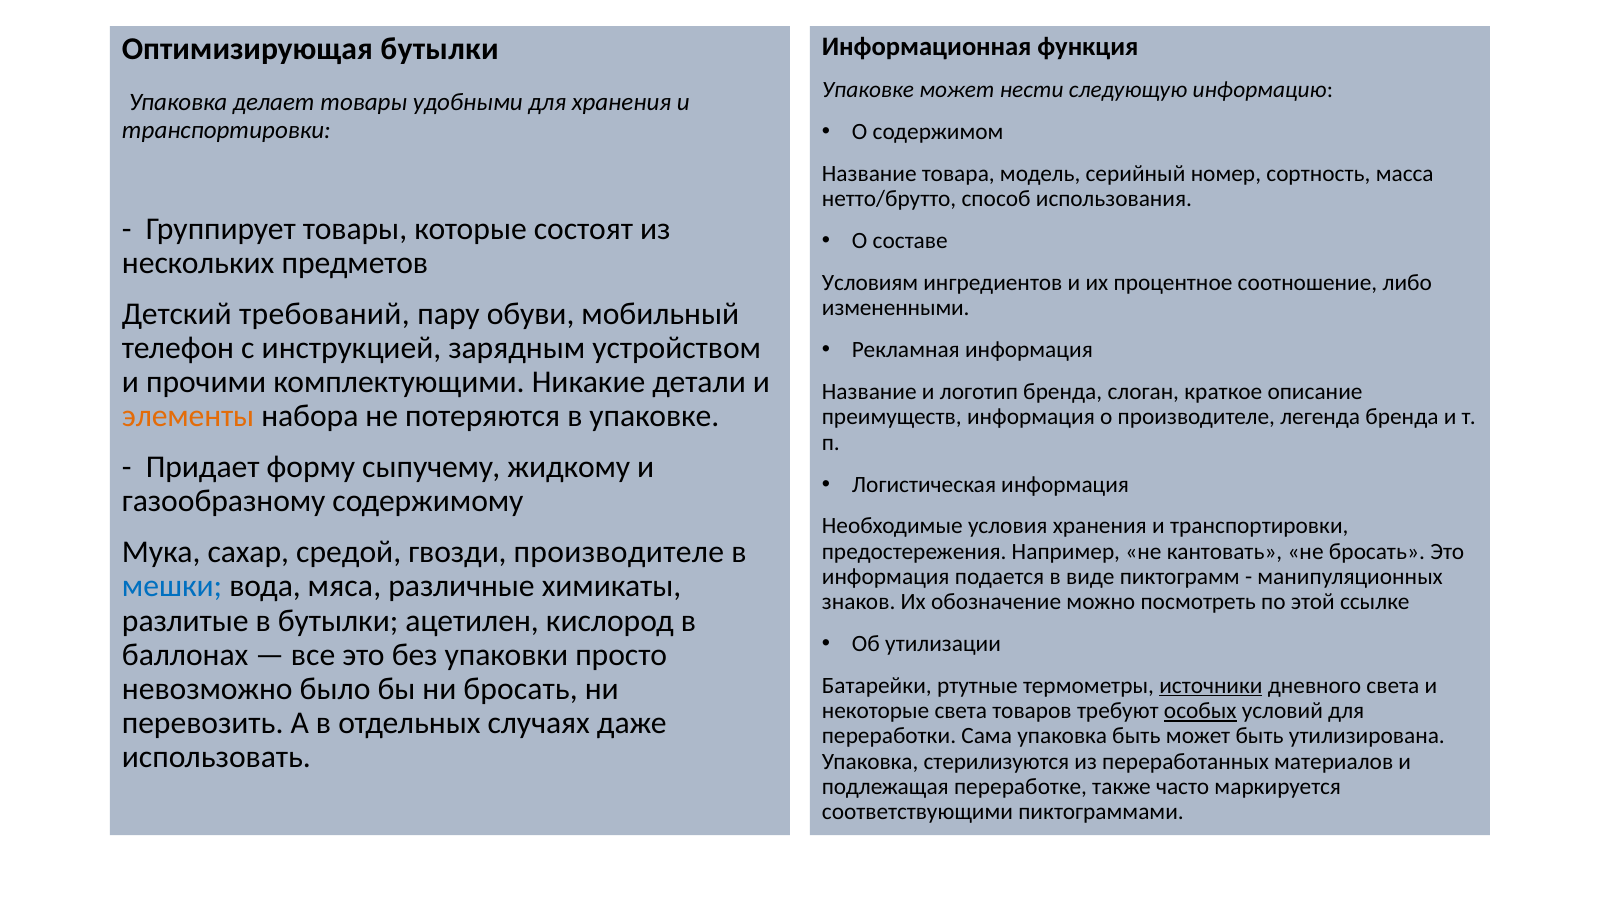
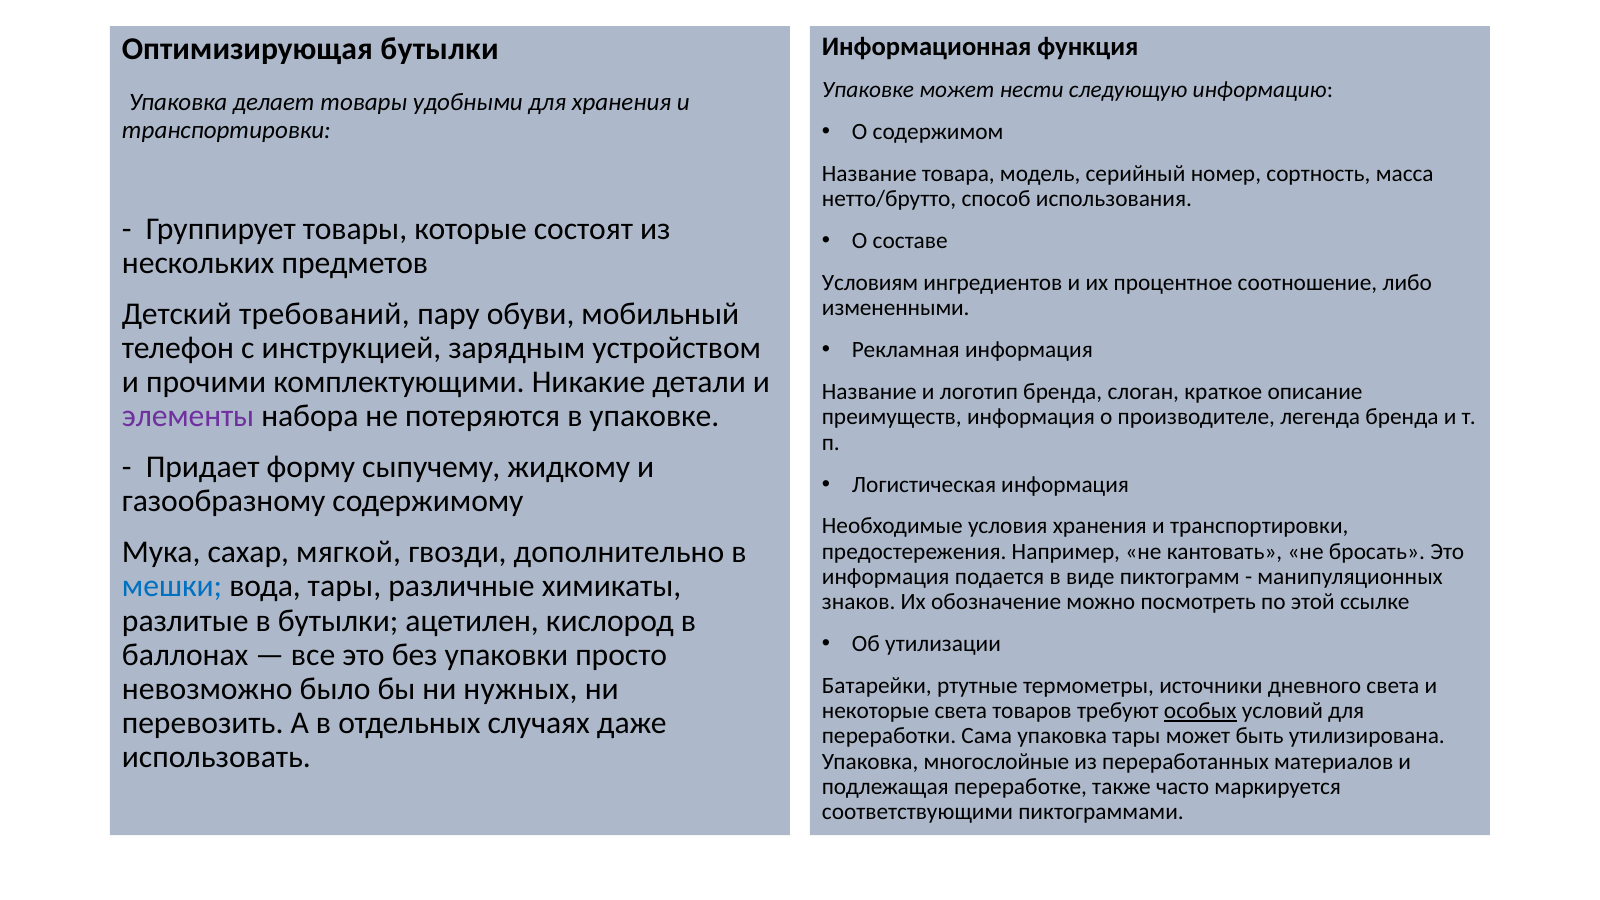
элементы colour: orange -> purple
средой: средой -> мягкой
гвозди производителе: производителе -> дополнительно
вода мяса: мяса -> тары
ни бросать: бросать -> нужных
источники underline: present -> none
упаковка быть: быть -> тары
стерилизуются: стерилизуются -> многослойные
